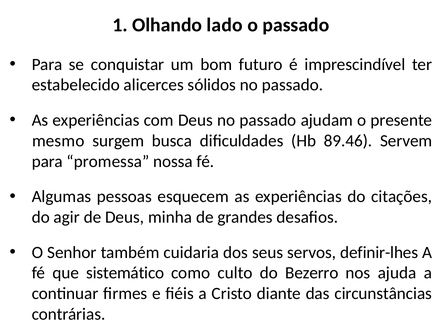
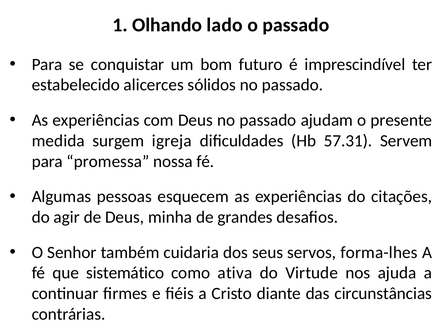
mesmo: mesmo -> medida
busca: busca -> igreja
89.46: 89.46 -> 57.31
definir-lhes: definir-lhes -> forma-lhes
culto: culto -> ativa
Bezerro: Bezerro -> Virtude
